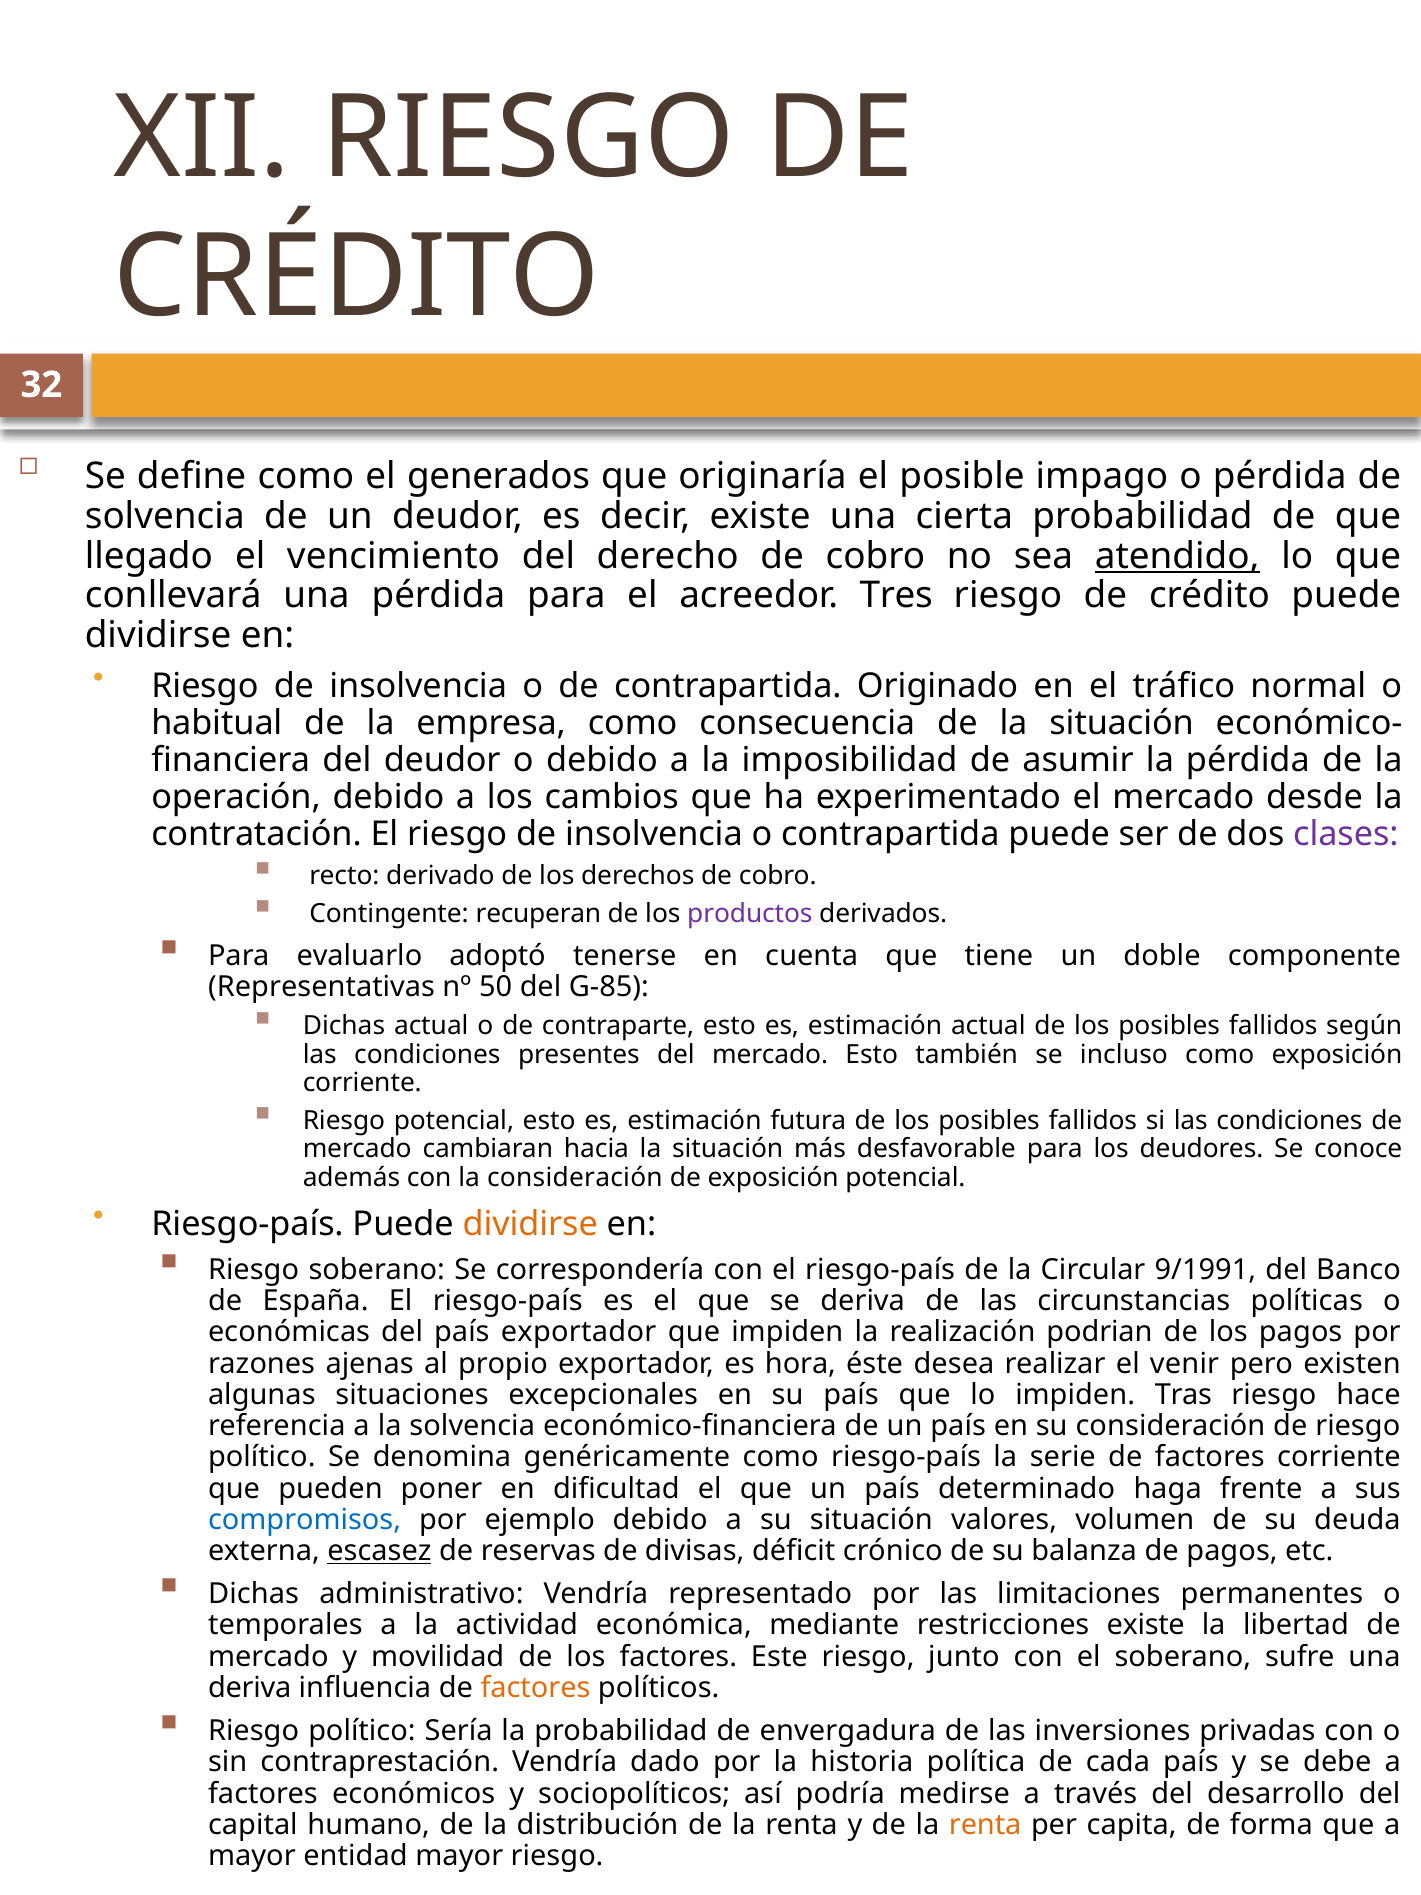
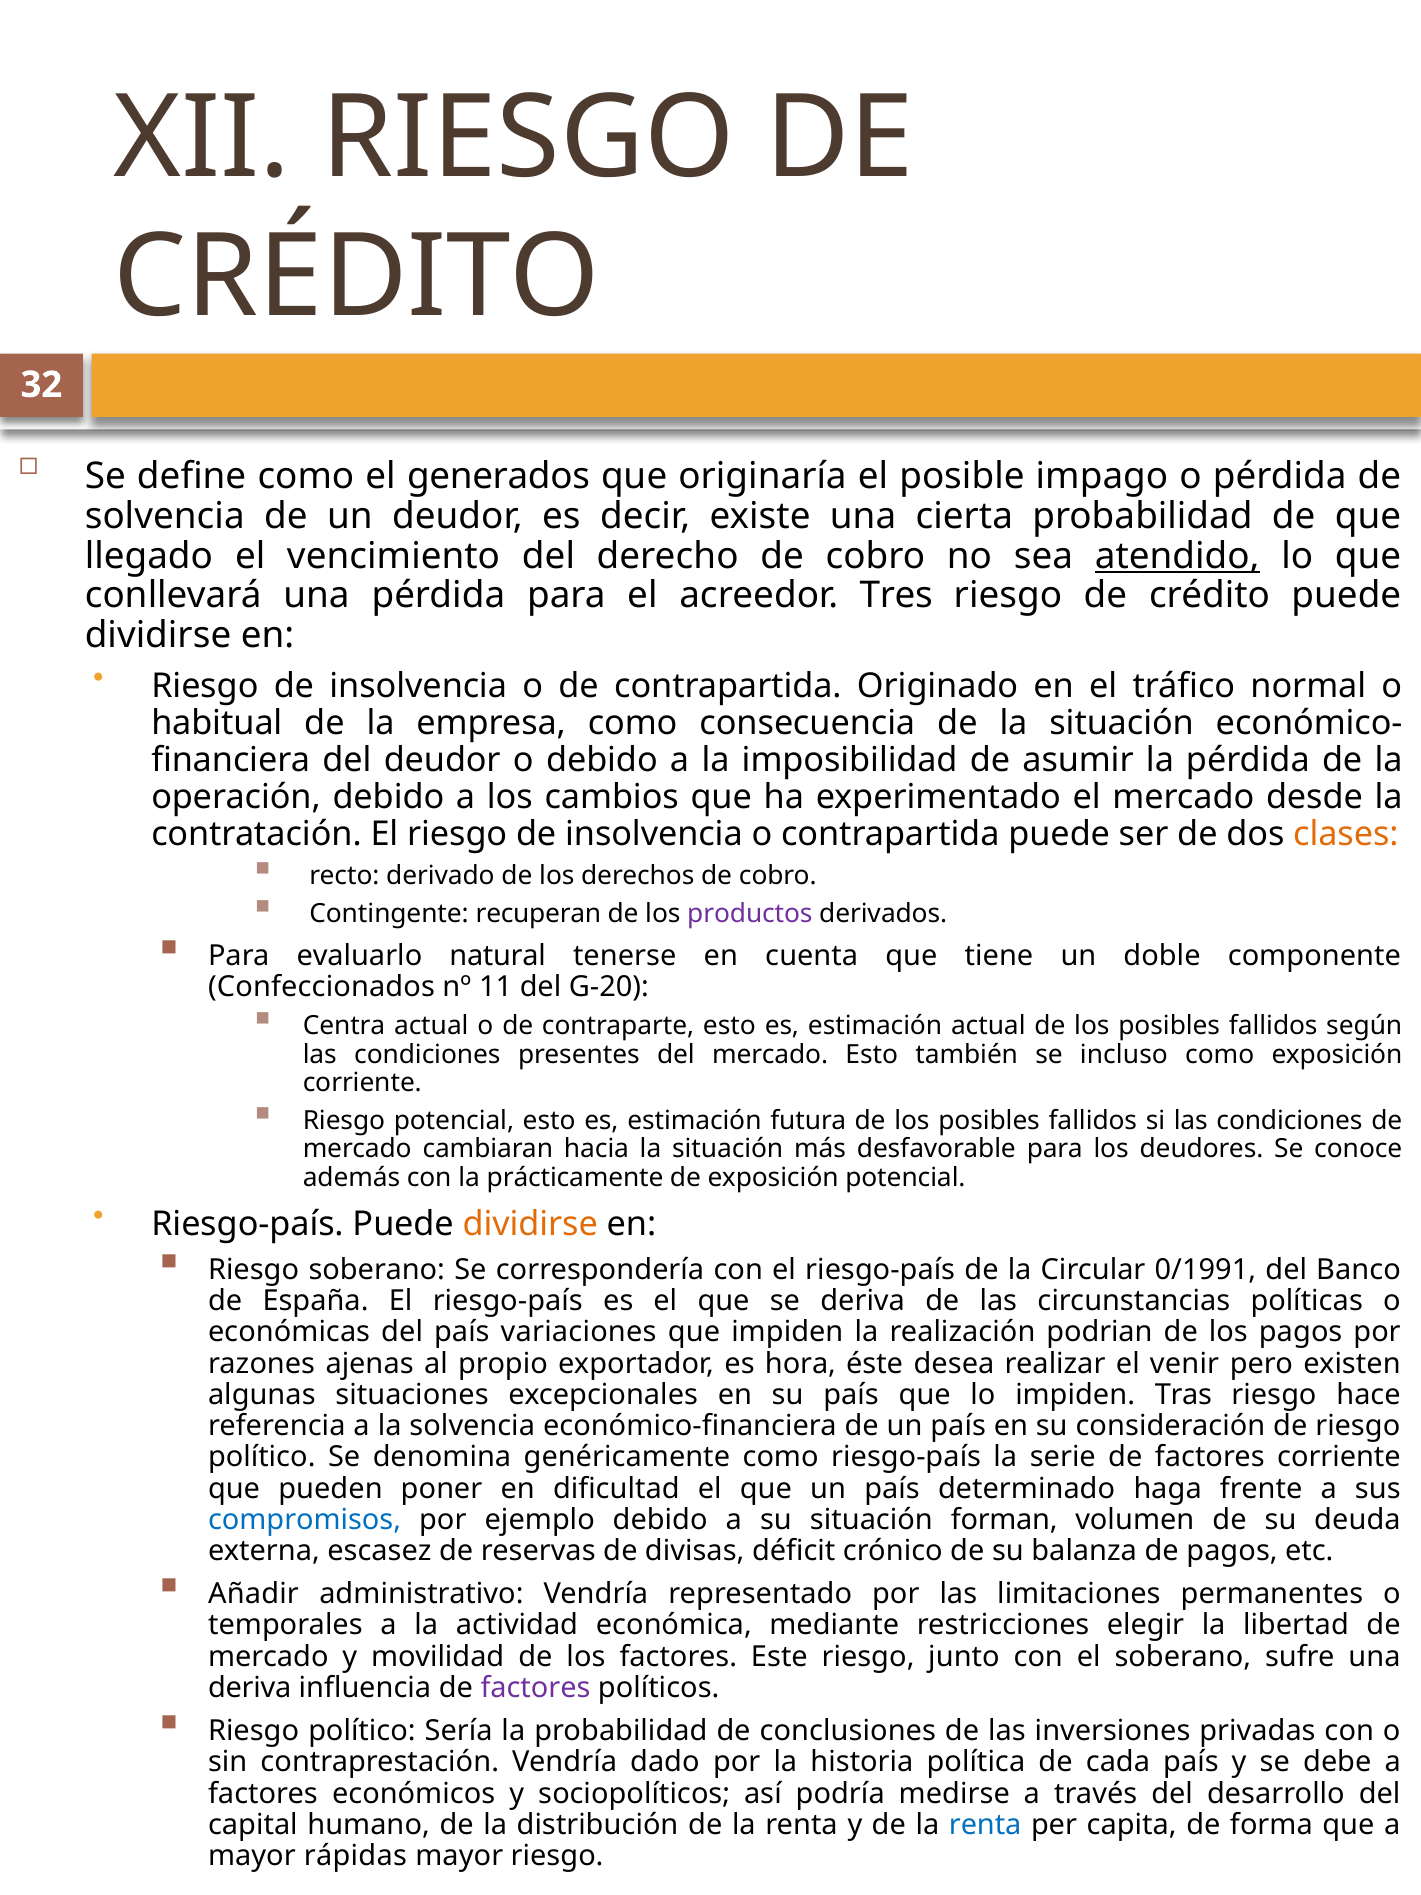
clases colour: purple -> orange
adoptó: adoptó -> natural
Representativas: Representativas -> Confeccionados
50: 50 -> 11
G-85: G-85 -> G-20
Dichas at (344, 1026): Dichas -> Centra
la consideración: consideración -> prácticamente
9/1991: 9/1991 -> 0/1991
país exportador: exportador -> variaciones
valores: valores -> forman
escasez underline: present -> none
Dichas at (254, 1594): Dichas -> Añadir
restricciones existe: existe -> elegir
factores at (535, 1688) colour: orange -> purple
envergadura: envergadura -> conclusiones
renta at (985, 1824) colour: orange -> blue
entidad: entidad -> rápidas
